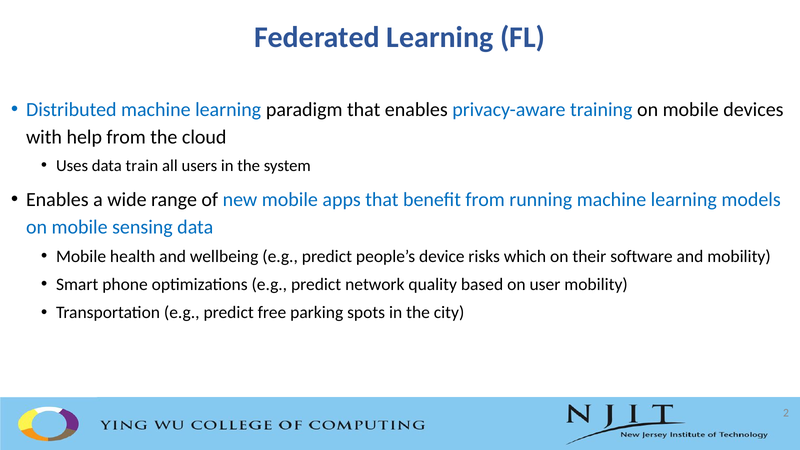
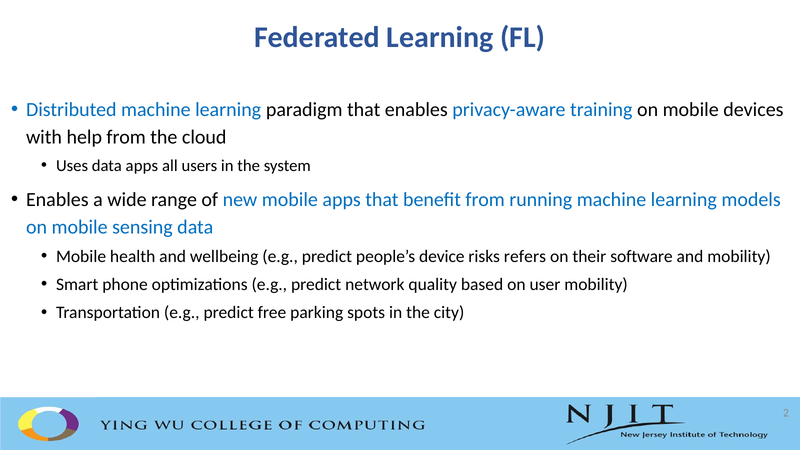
data train: train -> apps
which: which -> refers
